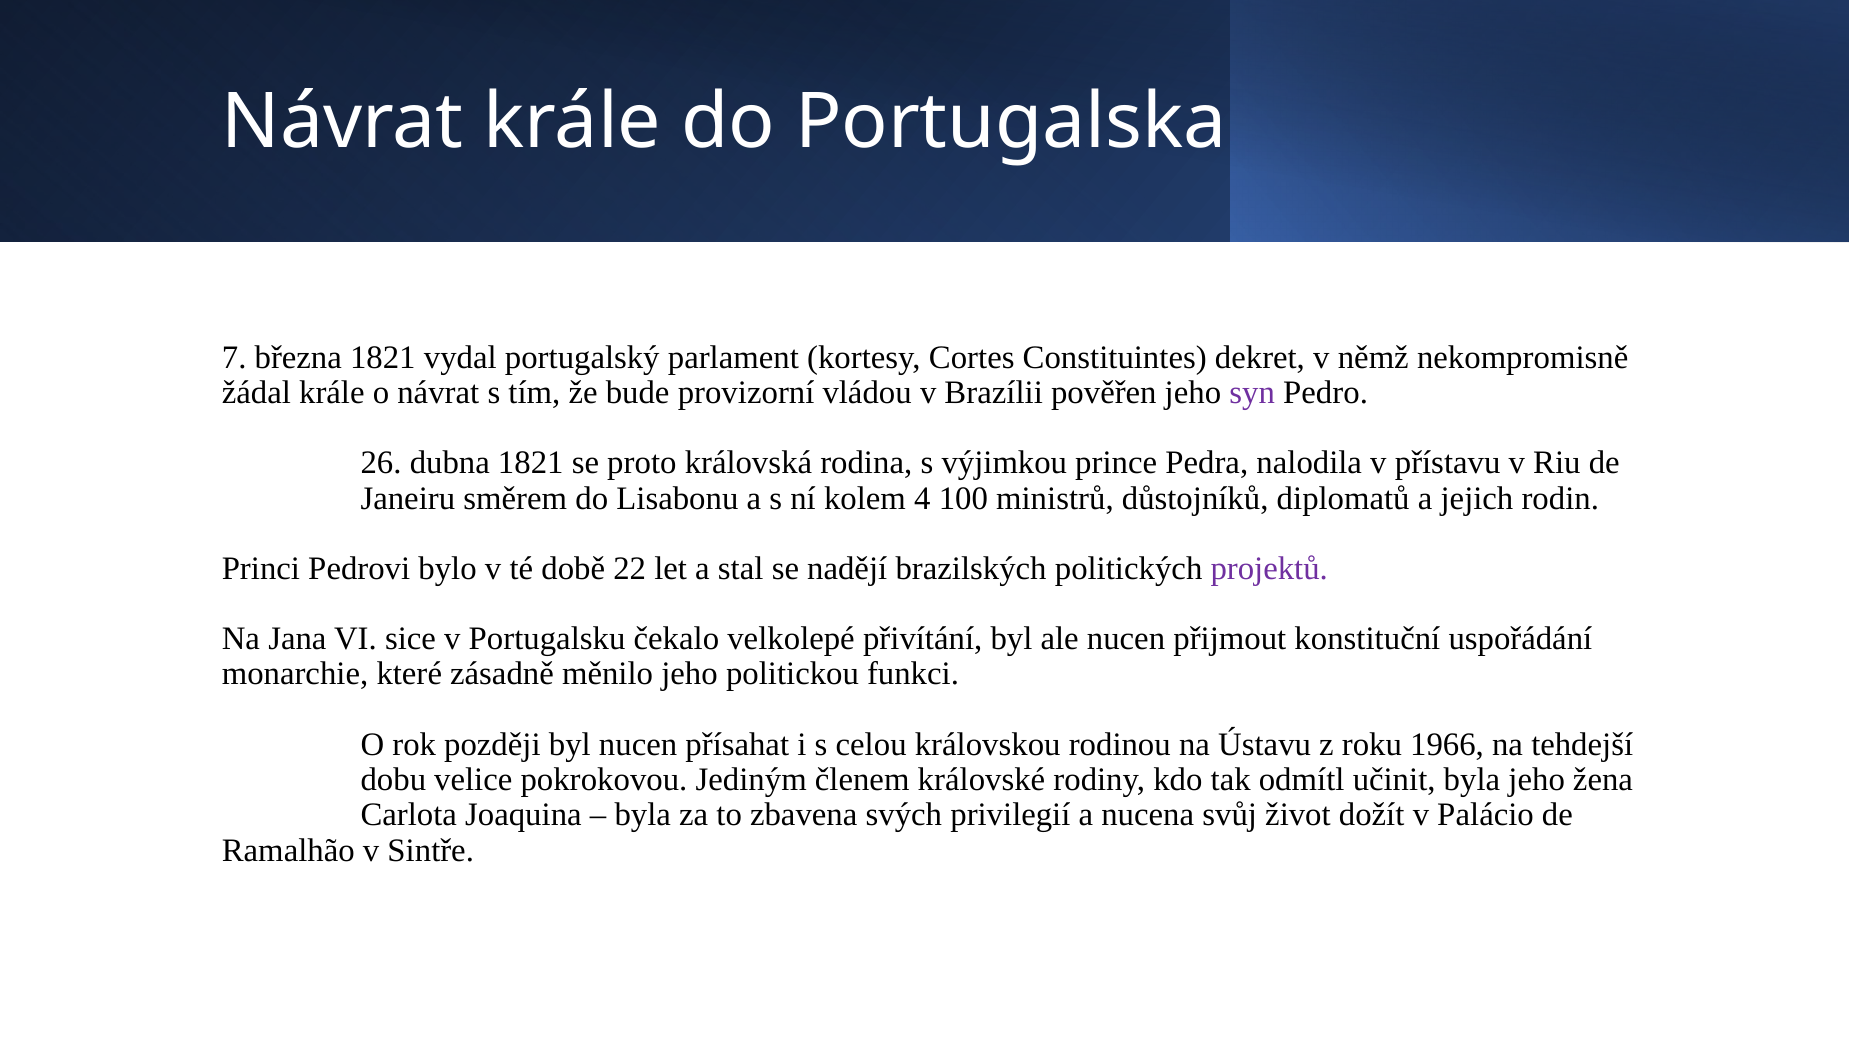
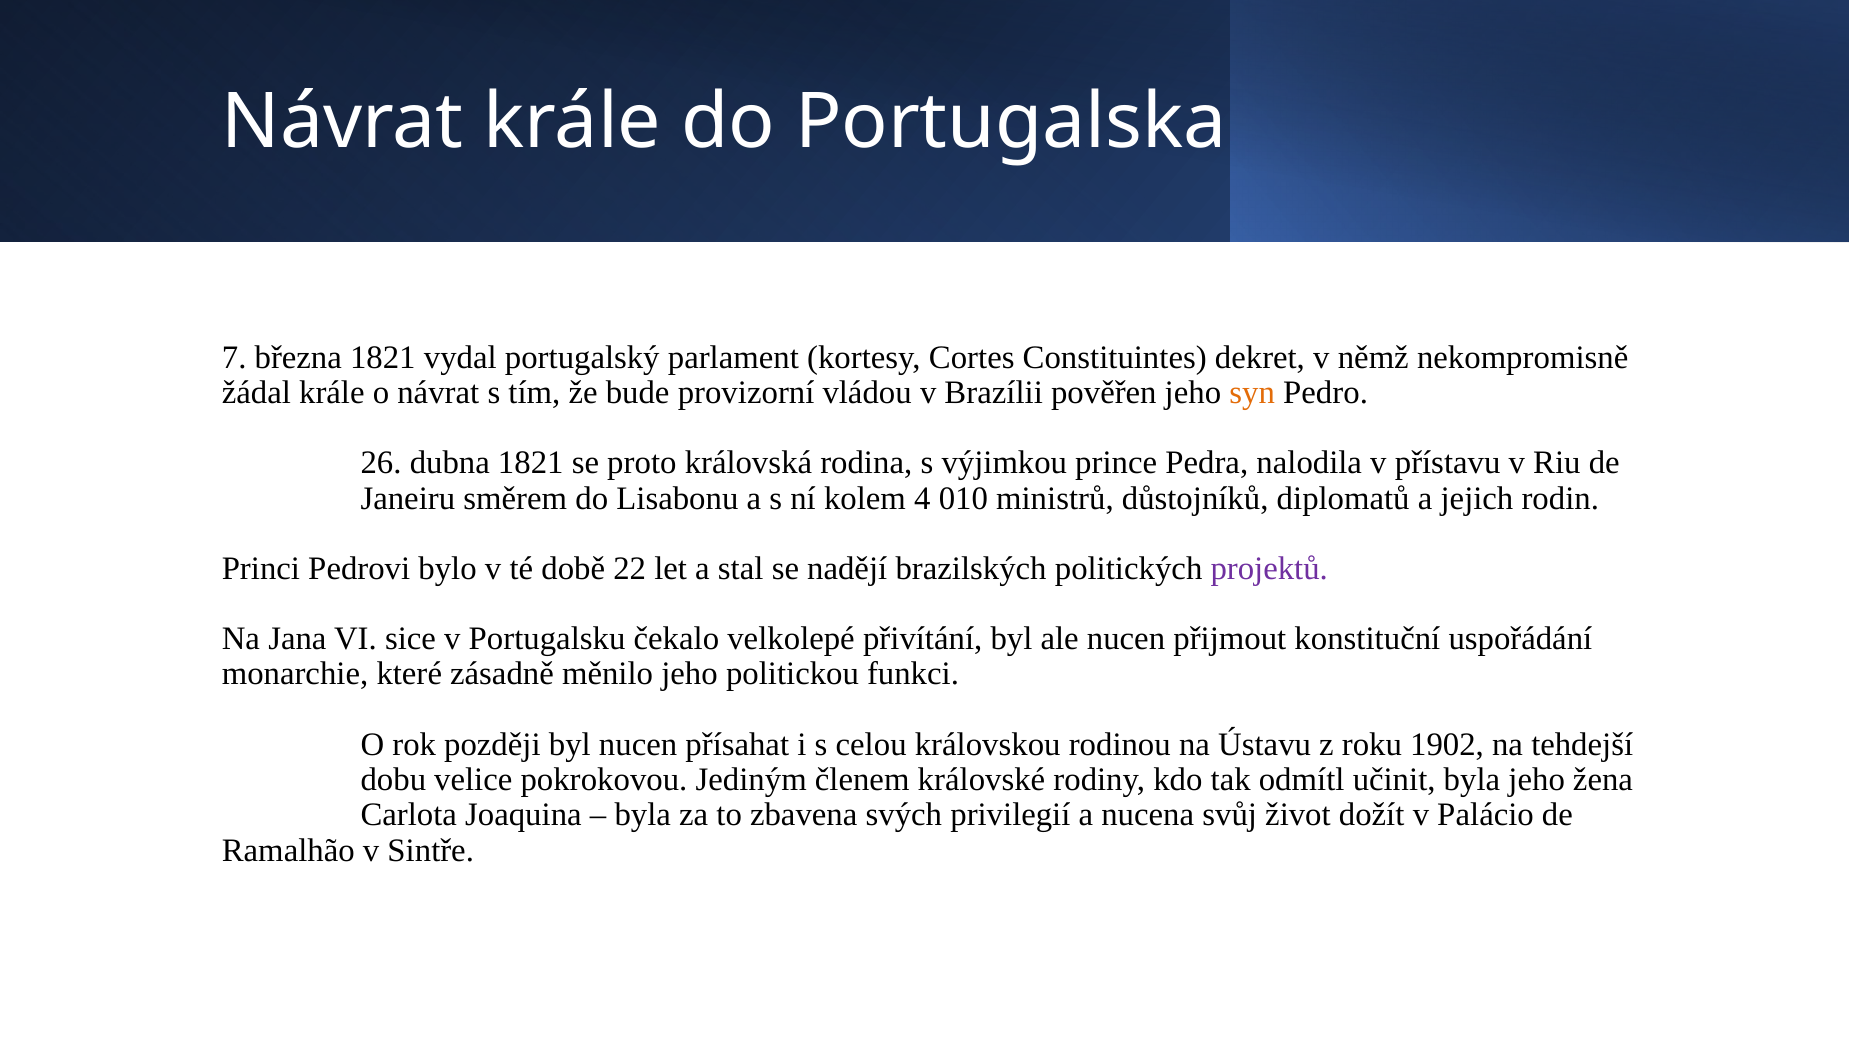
syn colour: purple -> orange
100: 100 -> 010
1966: 1966 -> 1902
